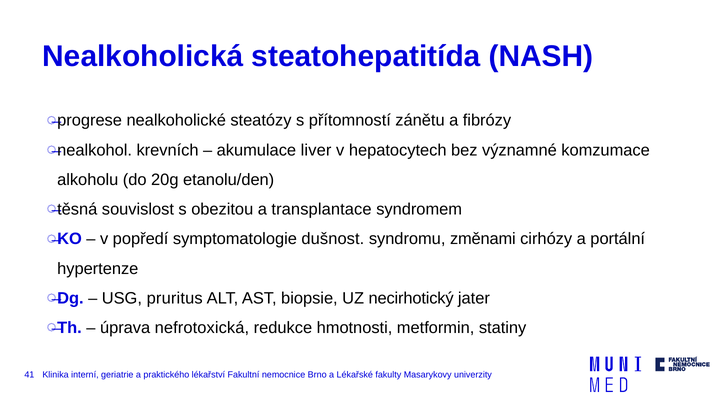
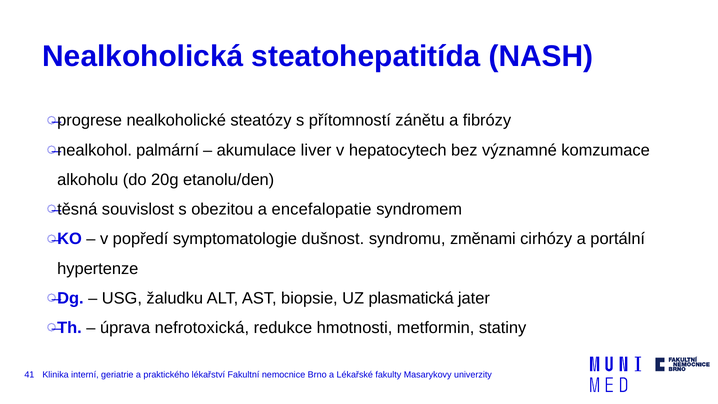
krevních: krevních -> palmární
transplantace: transplantace -> encefalopatie
pruritus: pruritus -> žaludku
necirhotický: necirhotický -> plasmatická
